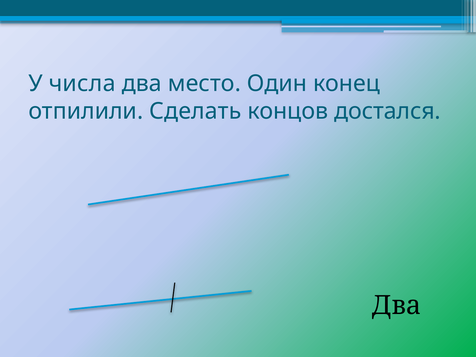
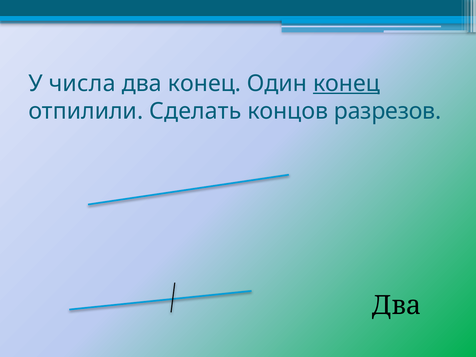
два место: место -> конец
конец at (346, 83) underline: none -> present
достался: достался -> разрезов
